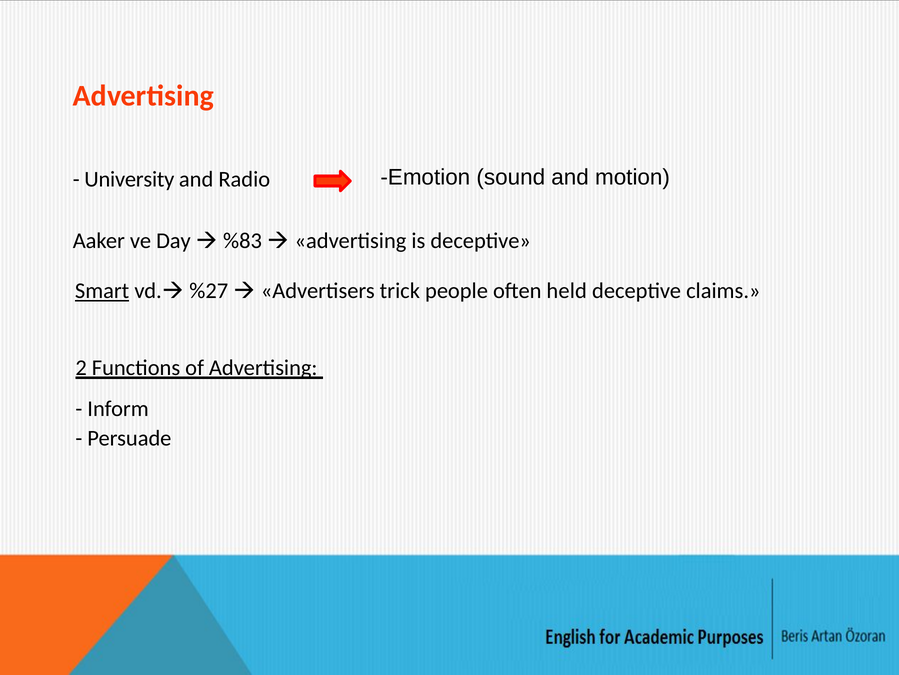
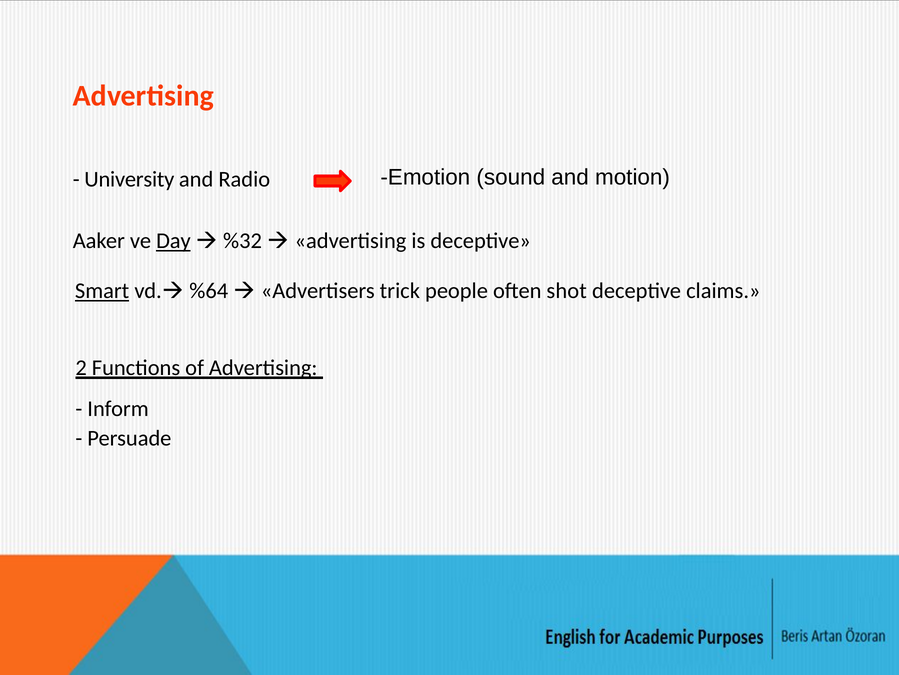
Day underline: none -> present
%83: %83 -> %32
%27: %27 -> %64
held: held -> shot
